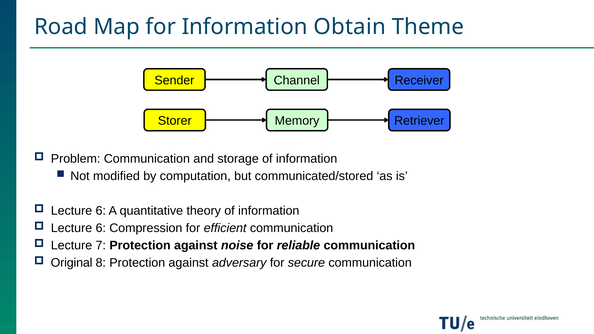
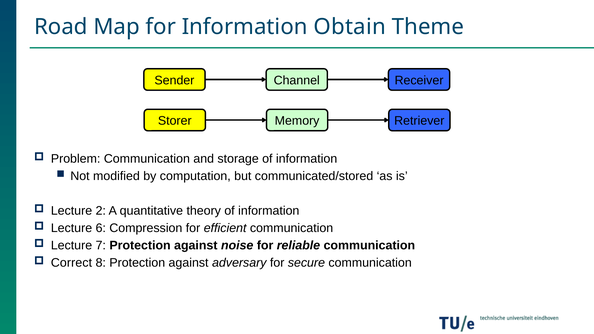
6 at (101, 211): 6 -> 2
Original: Original -> Correct
